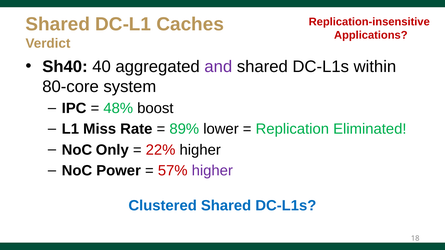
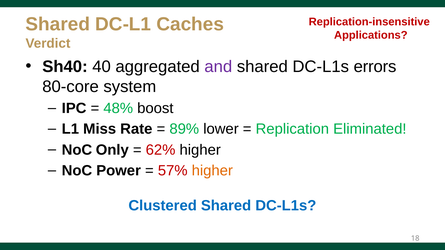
within: within -> errors
22%: 22% -> 62%
higher at (212, 171) colour: purple -> orange
